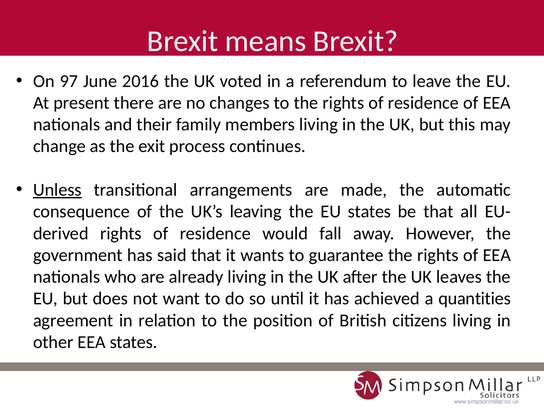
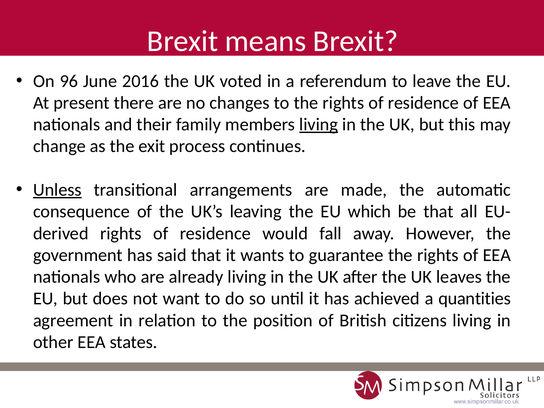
97: 97 -> 96
living at (319, 125) underline: none -> present
EU states: states -> which
